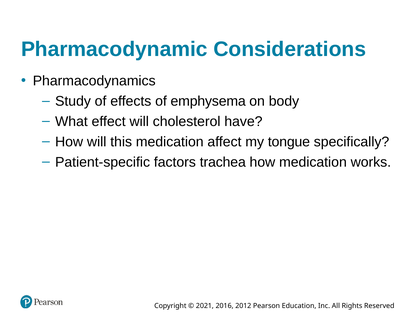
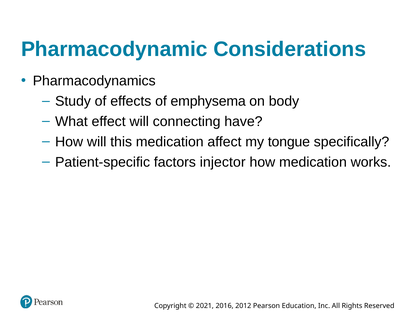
cholesterol: cholesterol -> connecting
trachea: trachea -> injector
